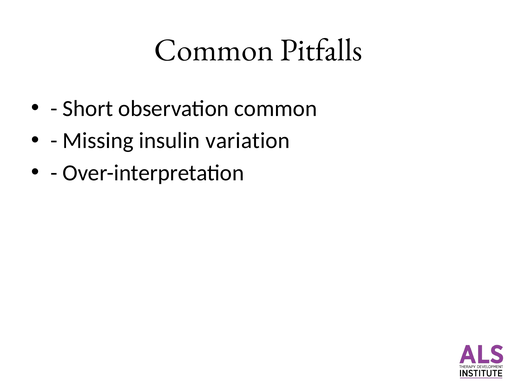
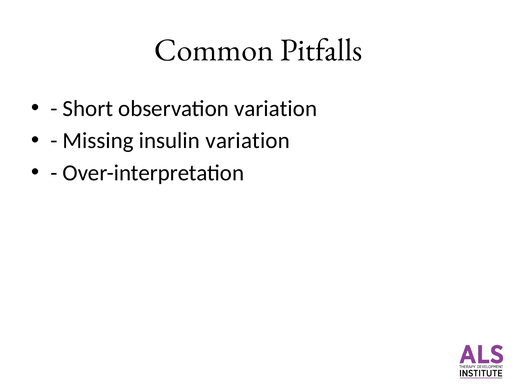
observation common: common -> variation
